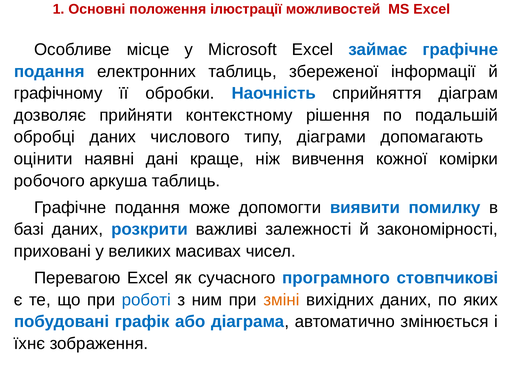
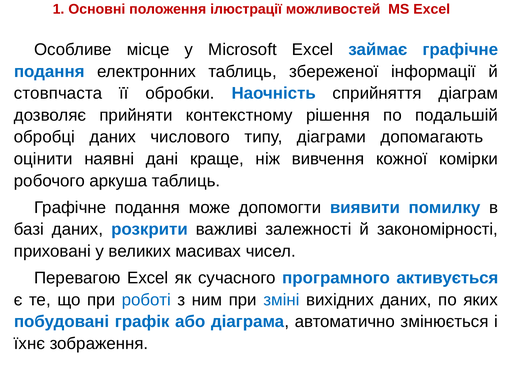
графічному: графічному -> стовпчаста
стовпчикові: стовпчикові -> активується
зміні colour: orange -> blue
